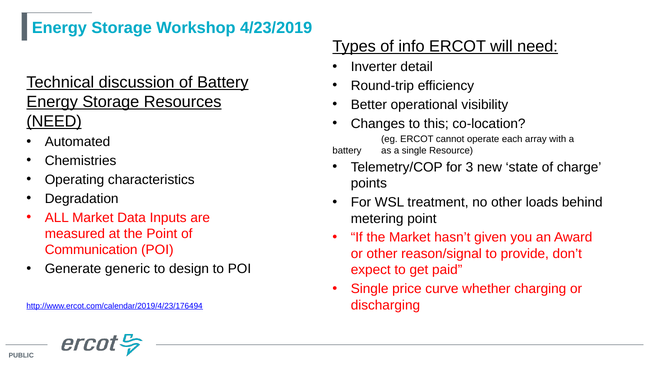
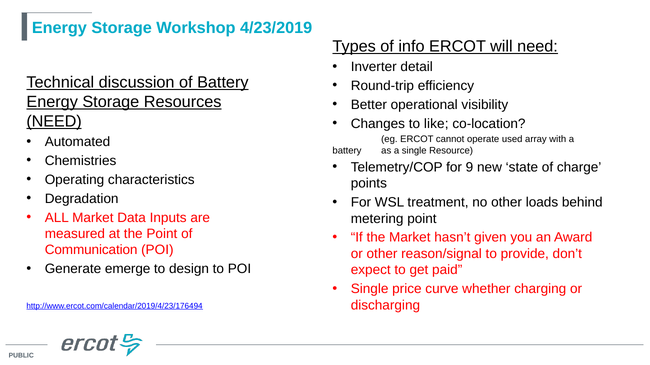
this: this -> like
each: each -> used
3: 3 -> 9
generic: generic -> emerge
